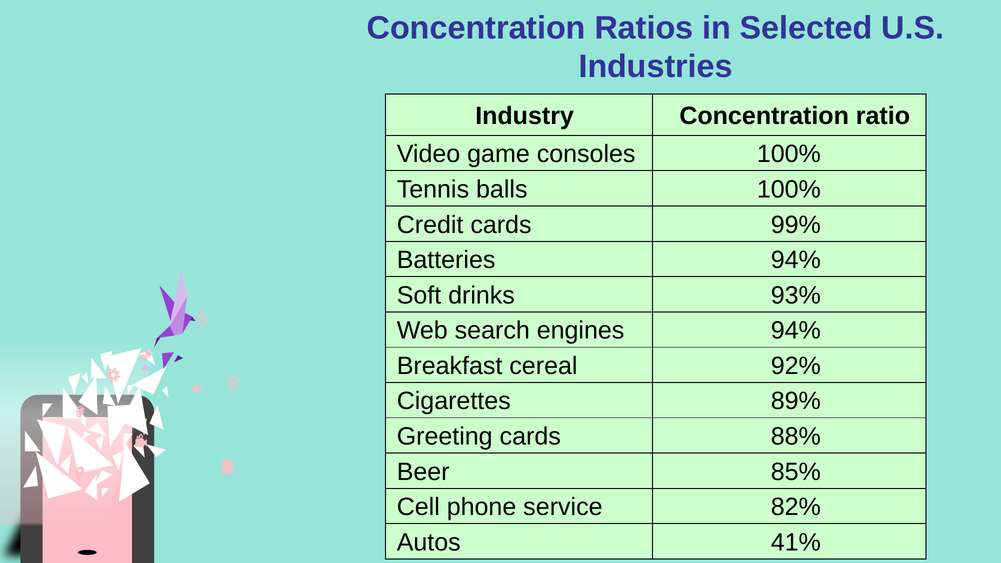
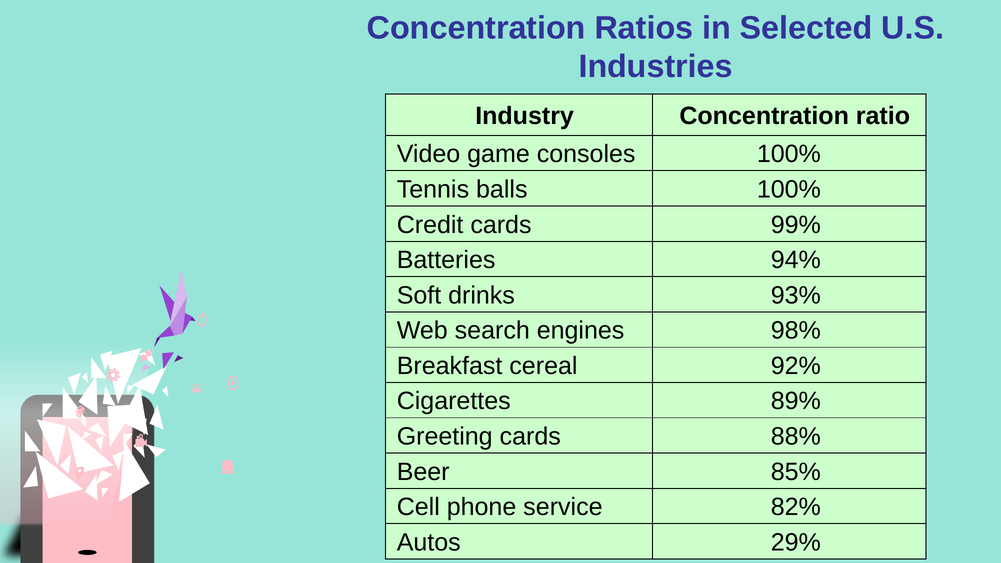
engines 94%: 94% -> 98%
41%: 41% -> 29%
